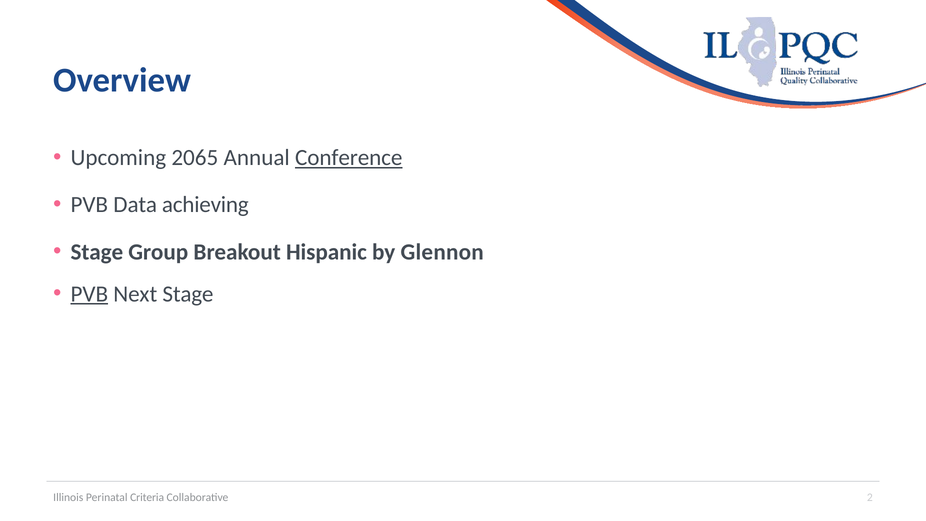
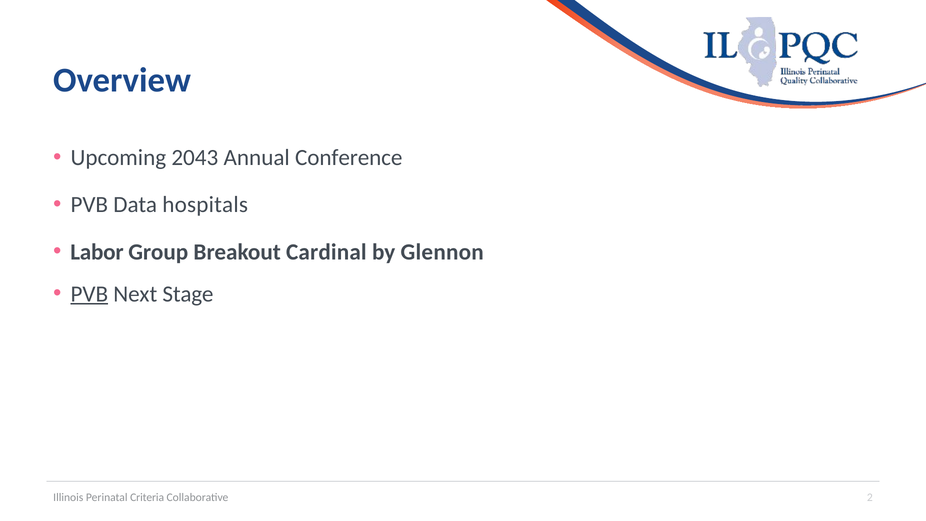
2065: 2065 -> 2043
Conference underline: present -> none
achieving: achieving -> hospitals
Stage at (97, 252): Stage -> Labor
Hispanic: Hispanic -> Cardinal
